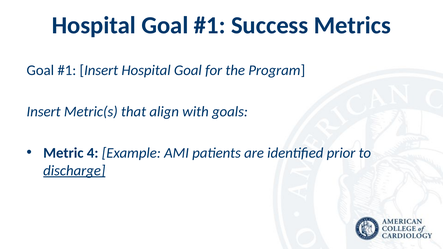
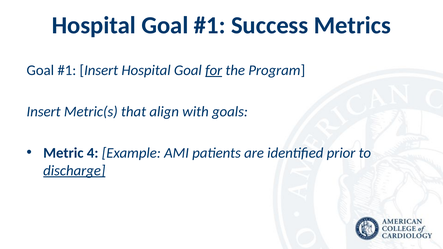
for underline: none -> present
